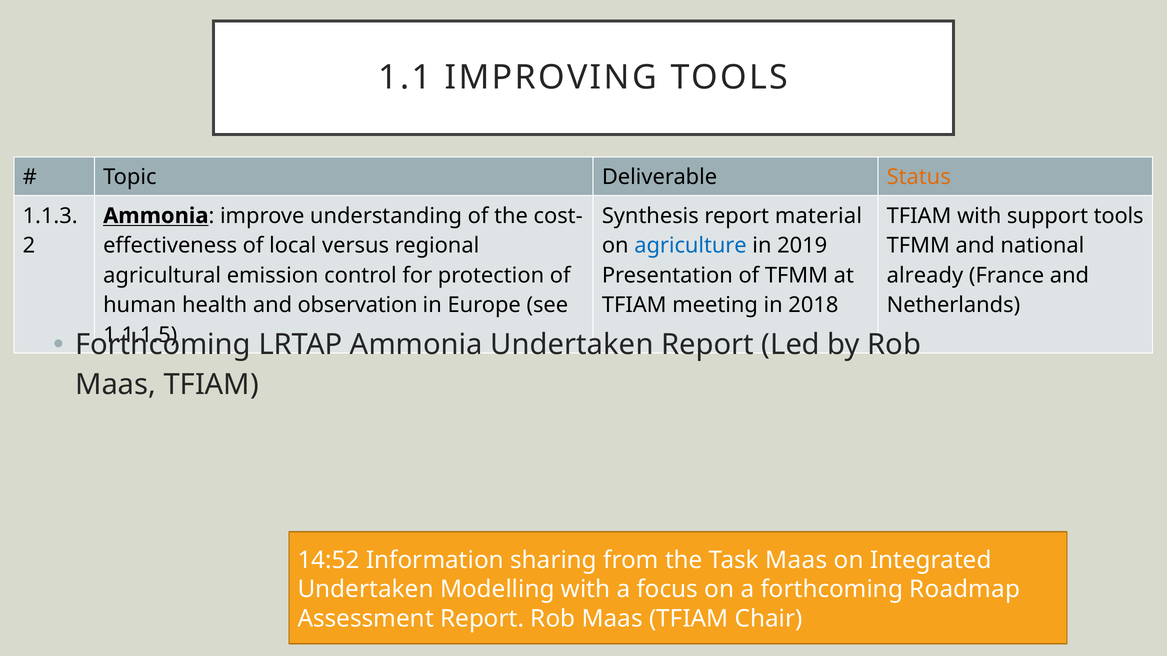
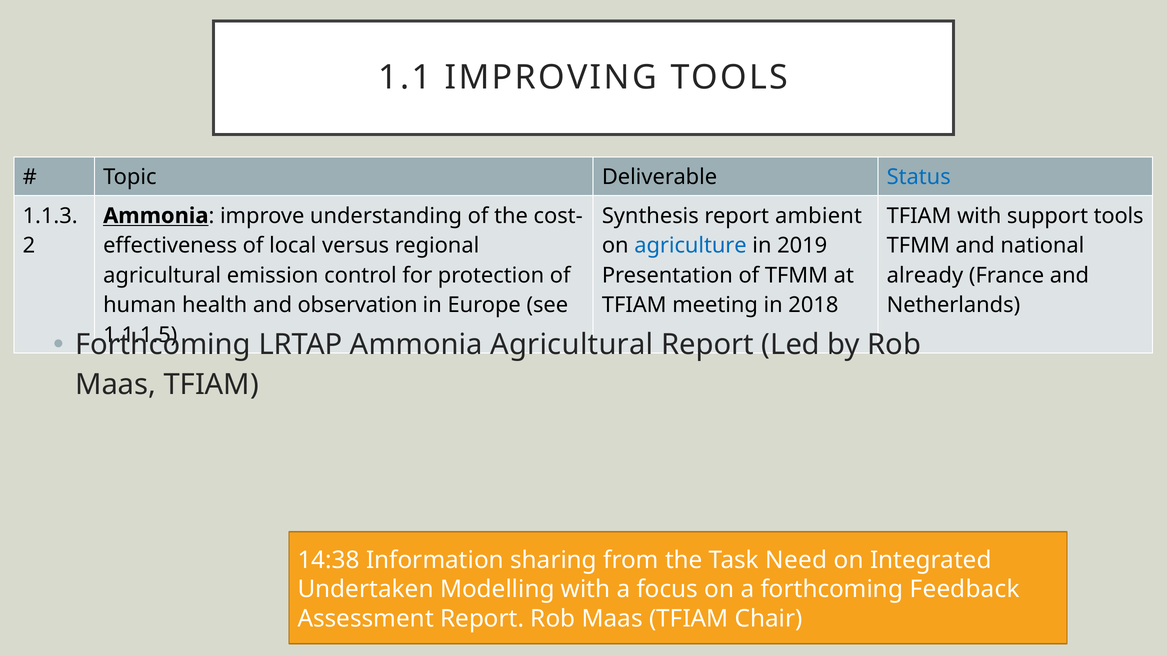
Status colour: orange -> blue
material: material -> ambient
Ammonia Undertaken: Undertaken -> Agricultural
14:52: 14:52 -> 14:38
Task Maas: Maas -> Need
Roadmap: Roadmap -> Feedback
